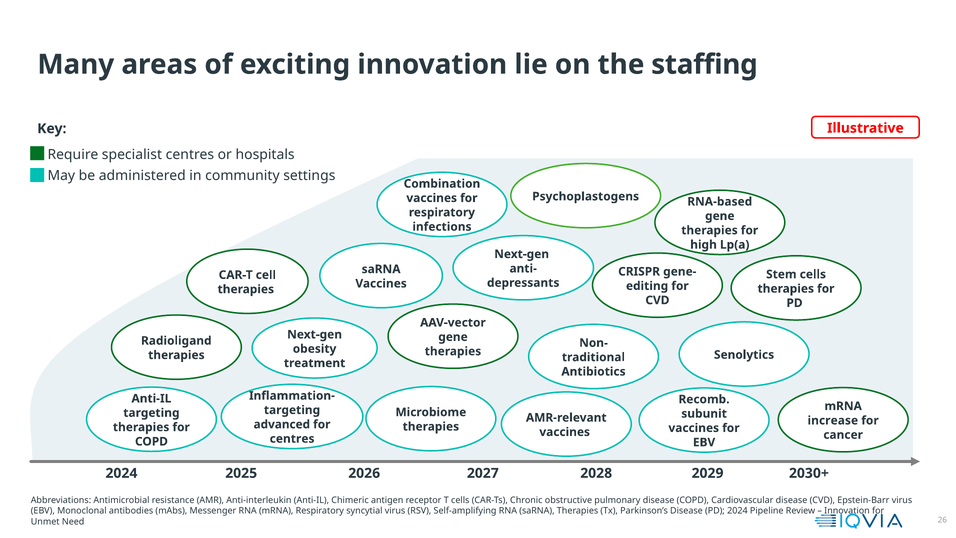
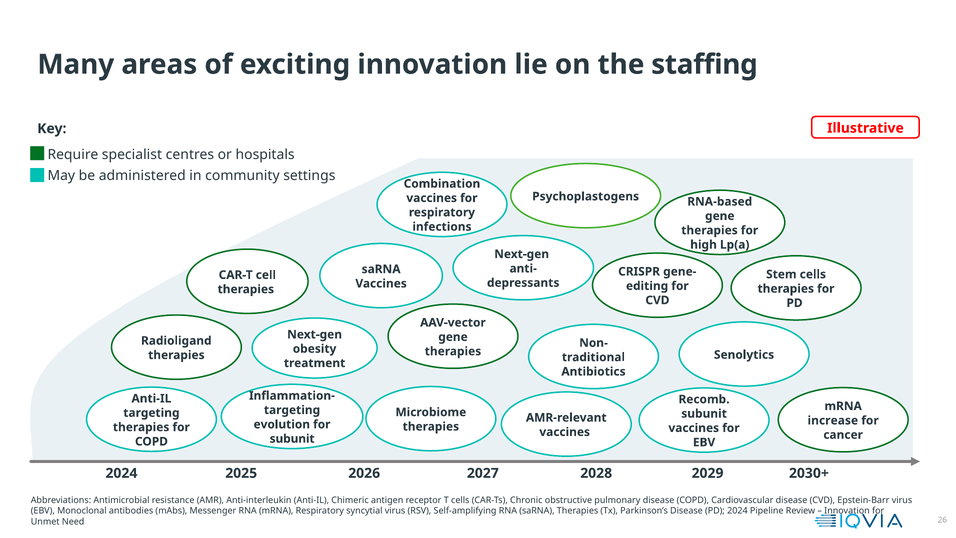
advanced: advanced -> evolution
centres at (292, 439): centres -> subunit
